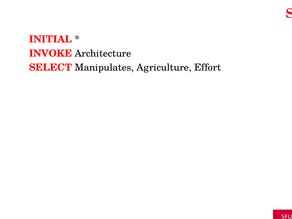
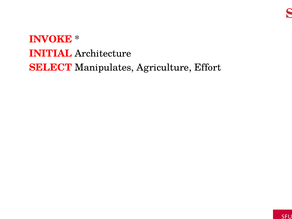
INITIAL: INITIAL -> INVOKE
INVOKE: INVOKE -> INITIAL
